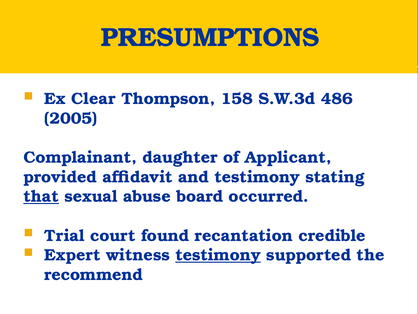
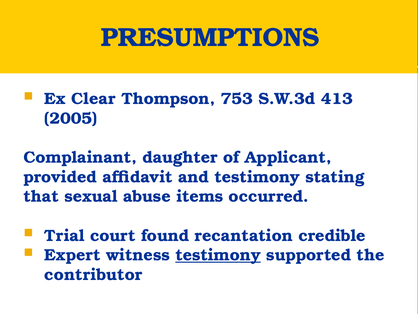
158: 158 -> 753
486: 486 -> 413
that underline: present -> none
board: board -> items
recommend: recommend -> contributor
